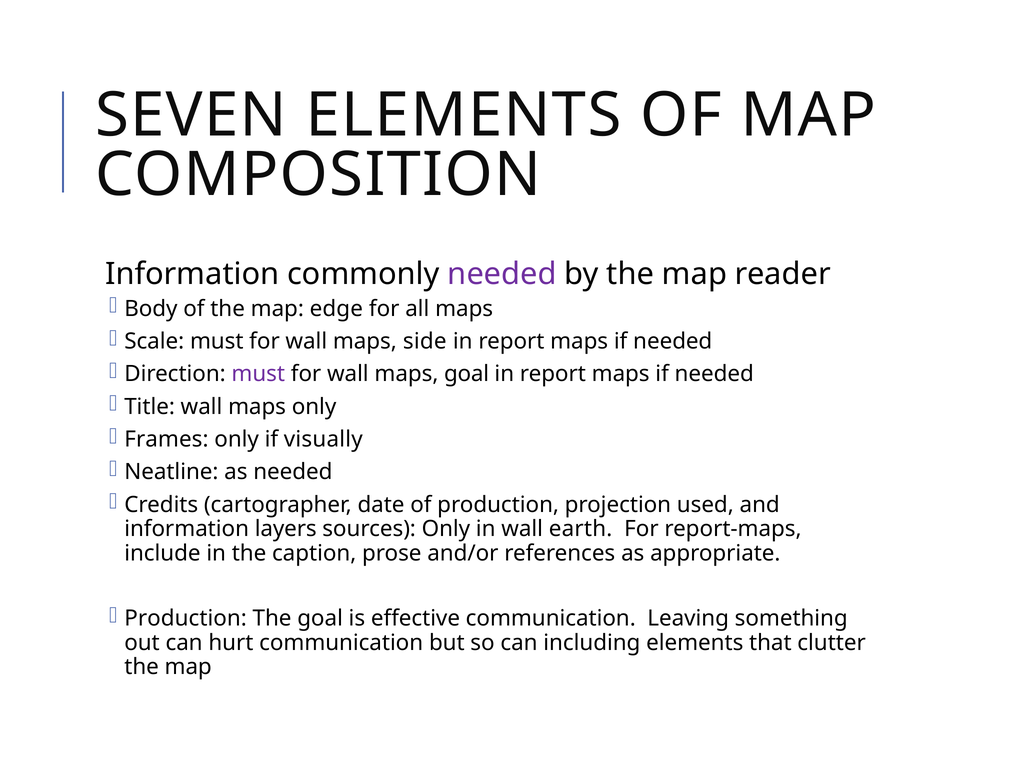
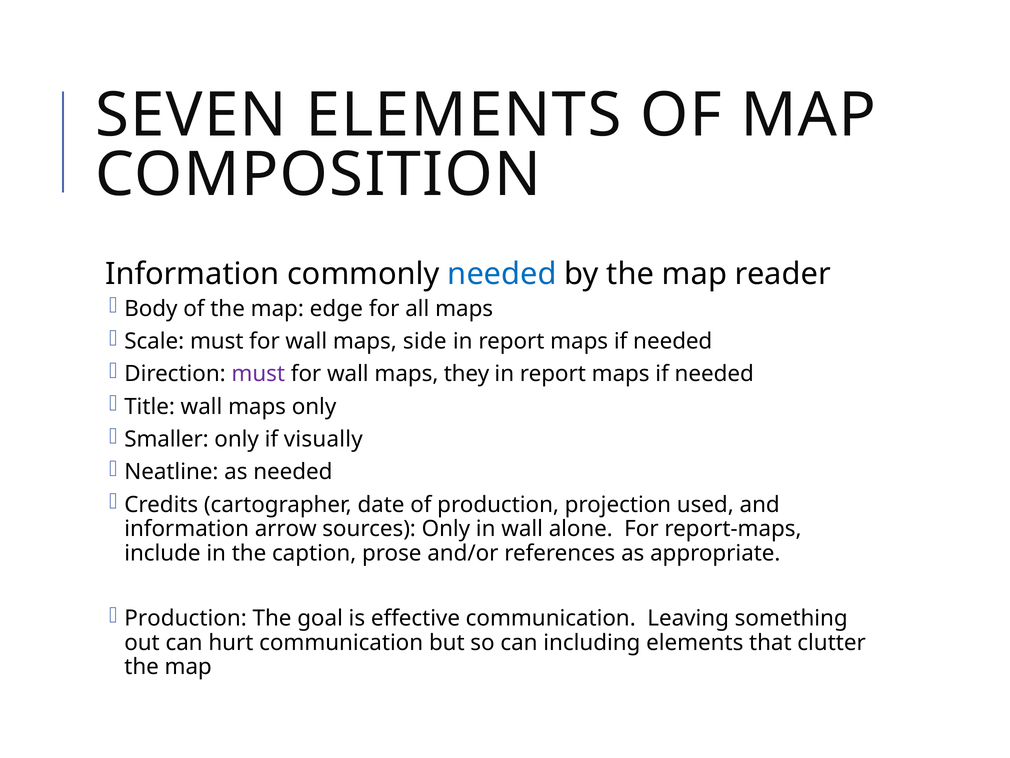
needed at (502, 274) colour: purple -> blue
maps goal: goal -> they
Frames: Frames -> Smaller
layers: layers -> arrow
earth: earth -> alone
